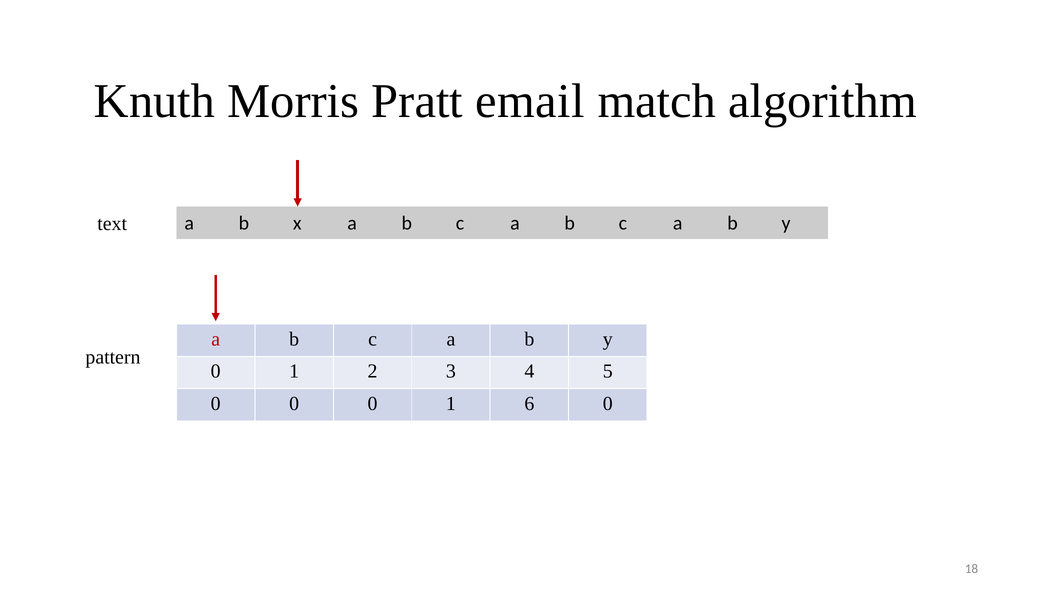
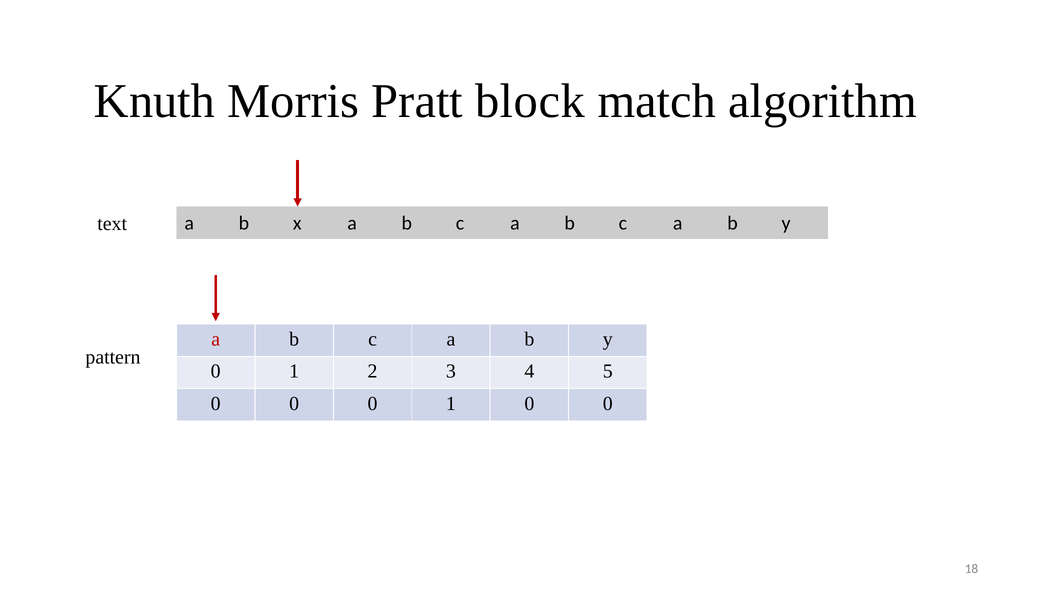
email: email -> block
1 6: 6 -> 0
